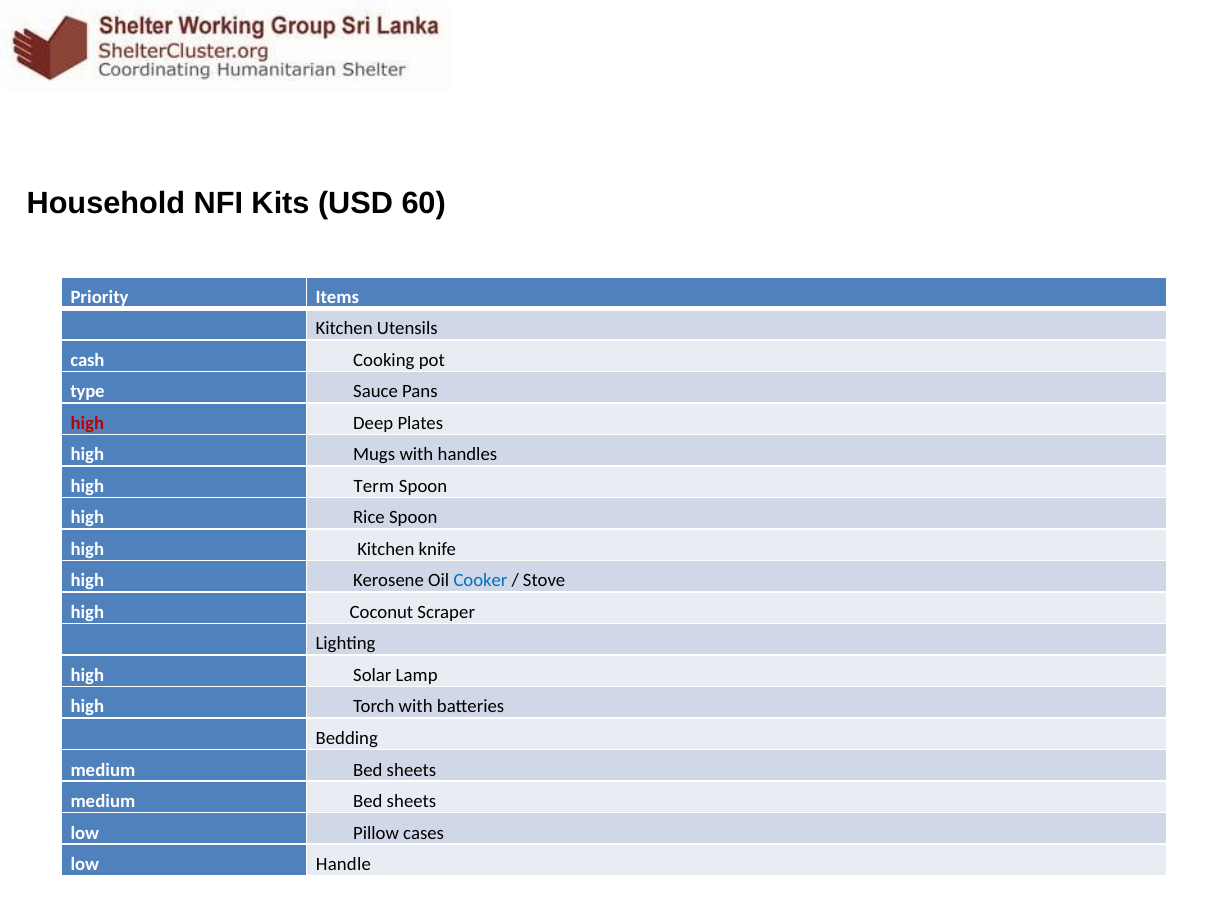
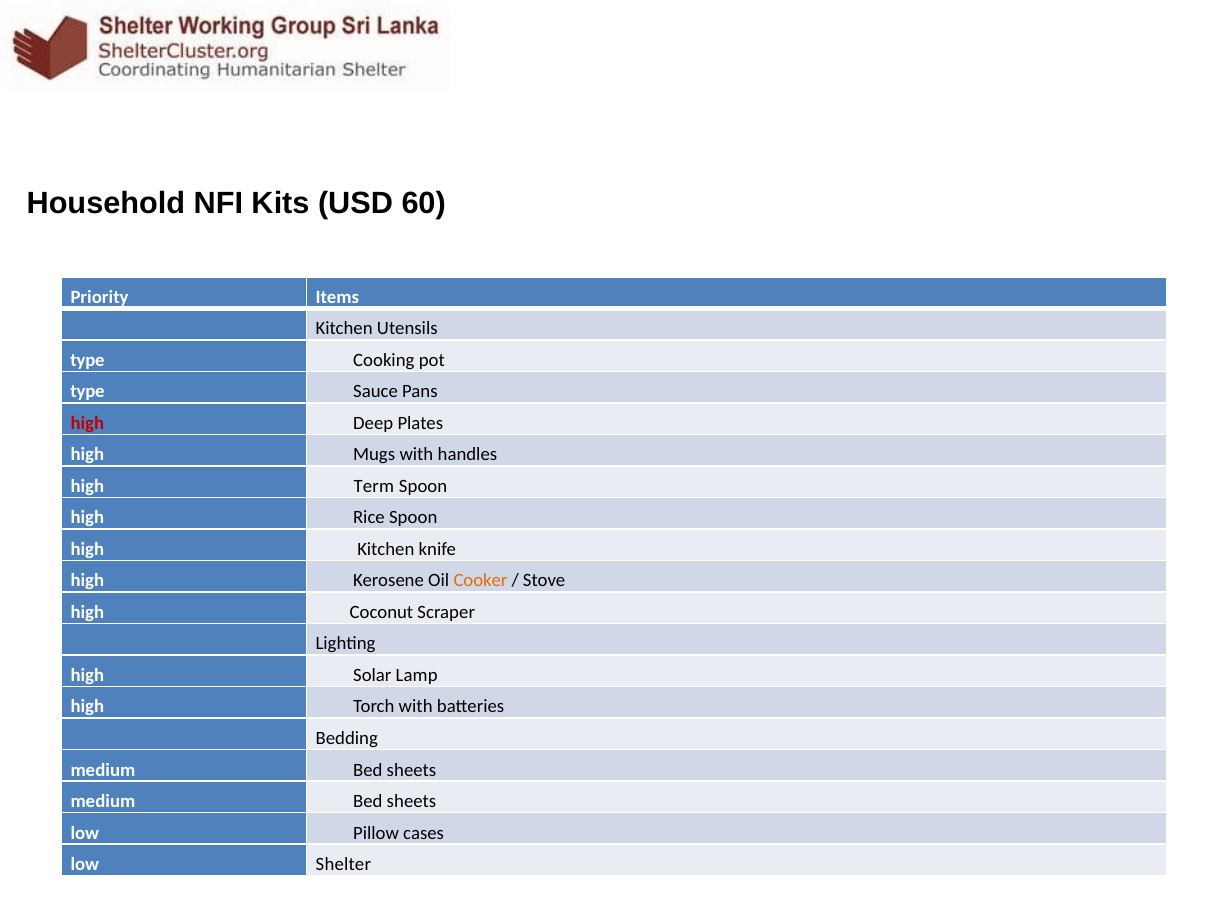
cash at (87, 360): cash -> type
Cooker colour: blue -> orange
Handle: Handle -> Shelter
